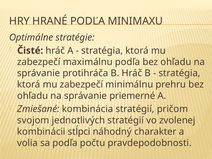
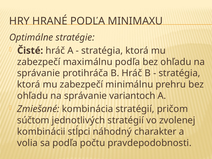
priemerné: priemerné -> variantoch
svojom: svojom -> súčtom
